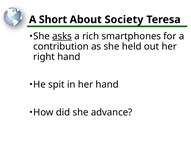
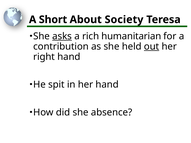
smartphones: smartphones -> humanitarian
out underline: none -> present
advance: advance -> absence
